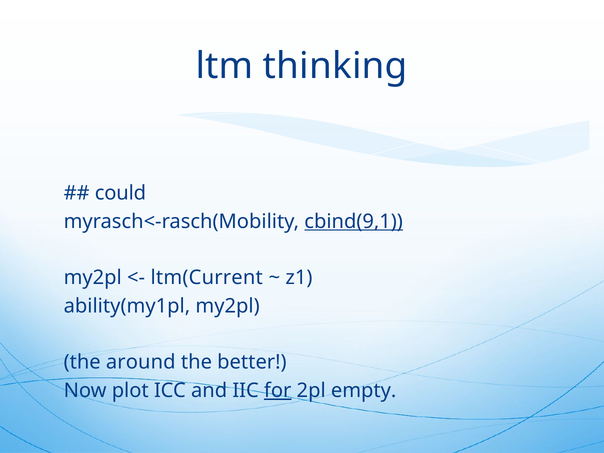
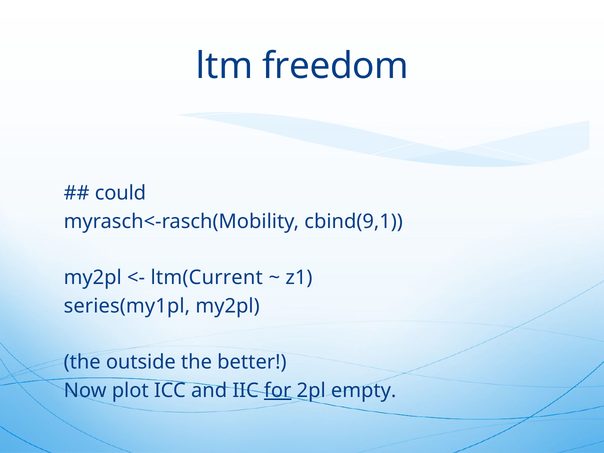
thinking: thinking -> freedom
cbind(9,1 underline: present -> none
ability(my1pl: ability(my1pl -> series(my1pl
around: around -> outside
